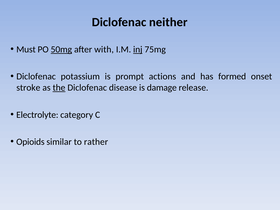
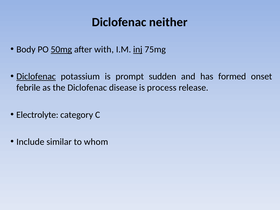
Must: Must -> Body
Diclofenac at (36, 76) underline: none -> present
actions: actions -> sudden
stroke: stroke -> febrile
the underline: present -> none
damage: damage -> process
Opioids: Opioids -> Include
rather: rather -> whom
